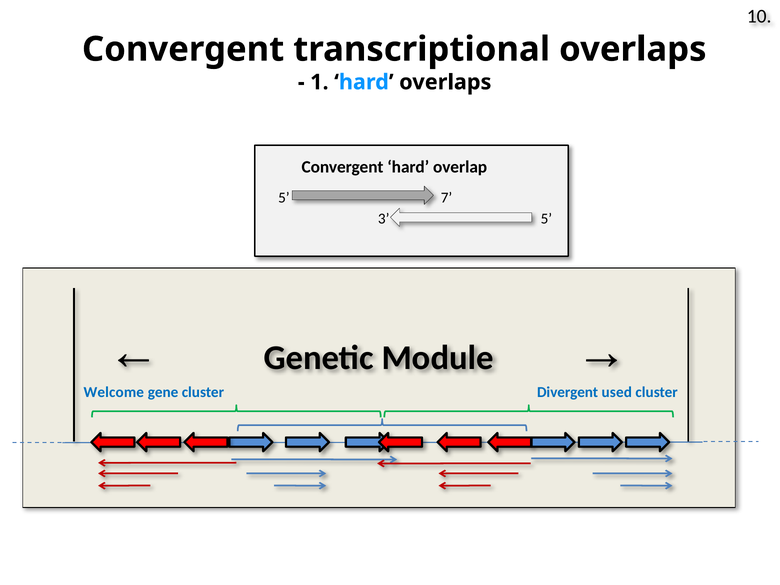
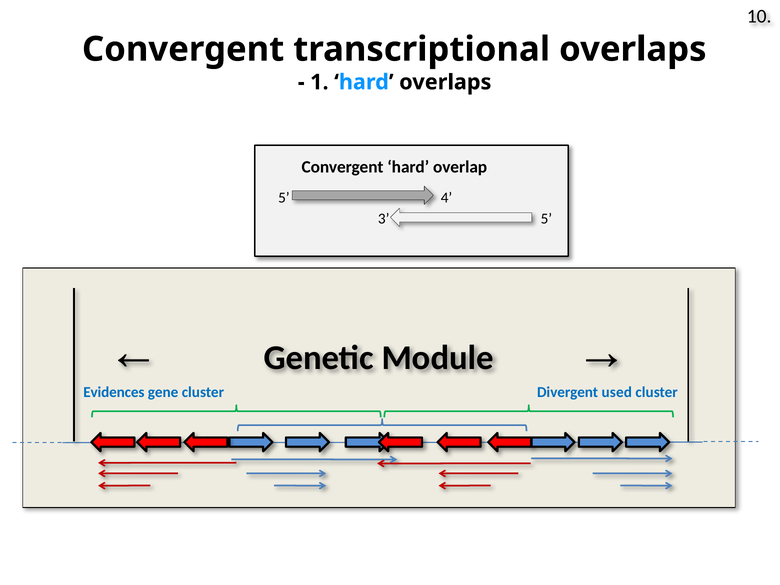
7: 7 -> 4
Welcome: Welcome -> Evidences
